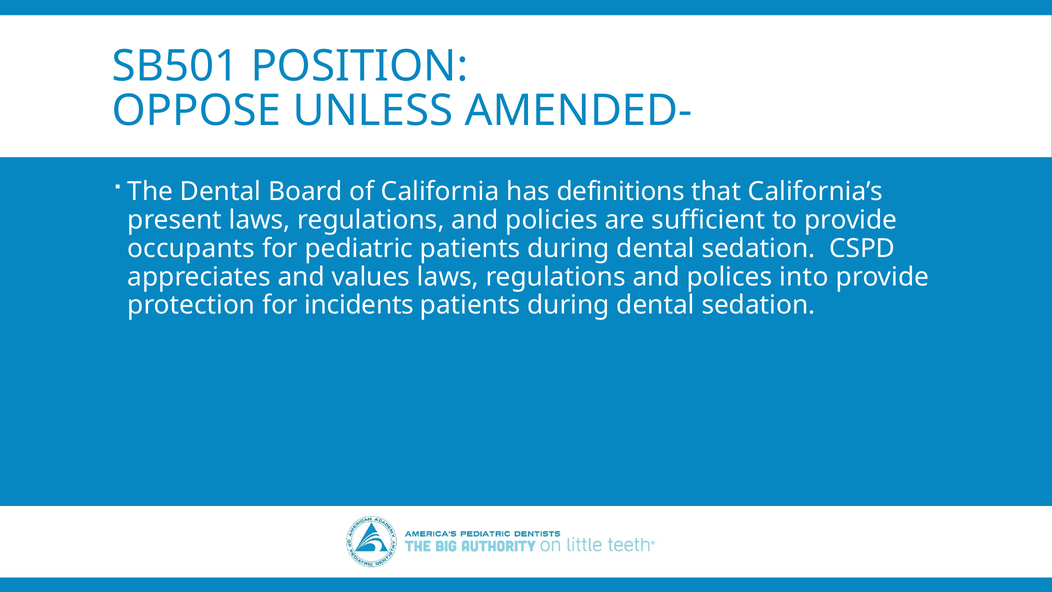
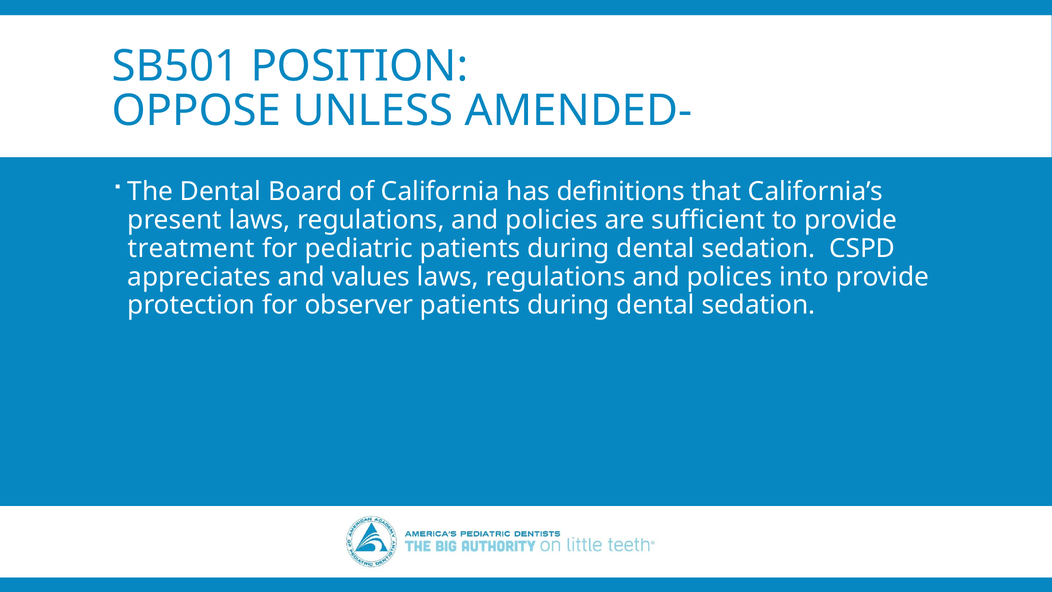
occupants: occupants -> treatment
incidents: incidents -> observer
